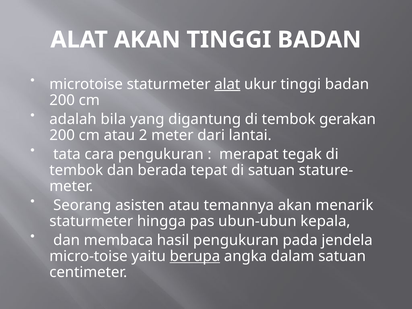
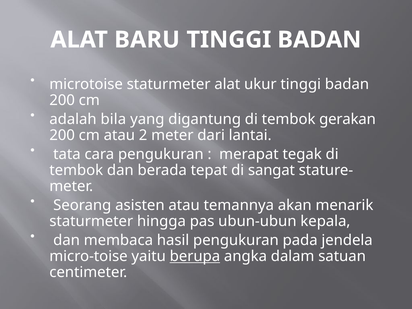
ALAT AKAN: AKAN -> BARU
alat at (227, 84) underline: present -> none
di satuan: satuan -> sangat
